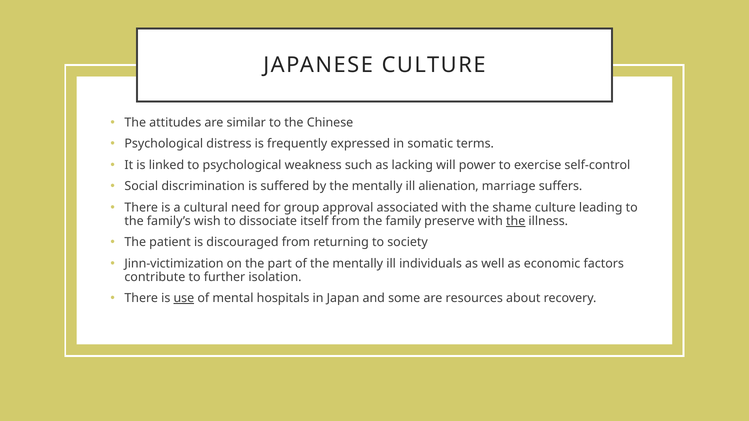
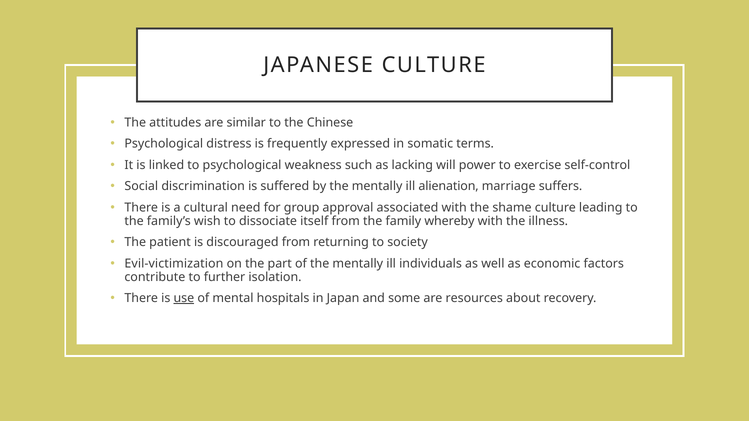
preserve: preserve -> whereby
the at (516, 221) underline: present -> none
Jinn-victimization: Jinn-victimization -> Evil-victimization
